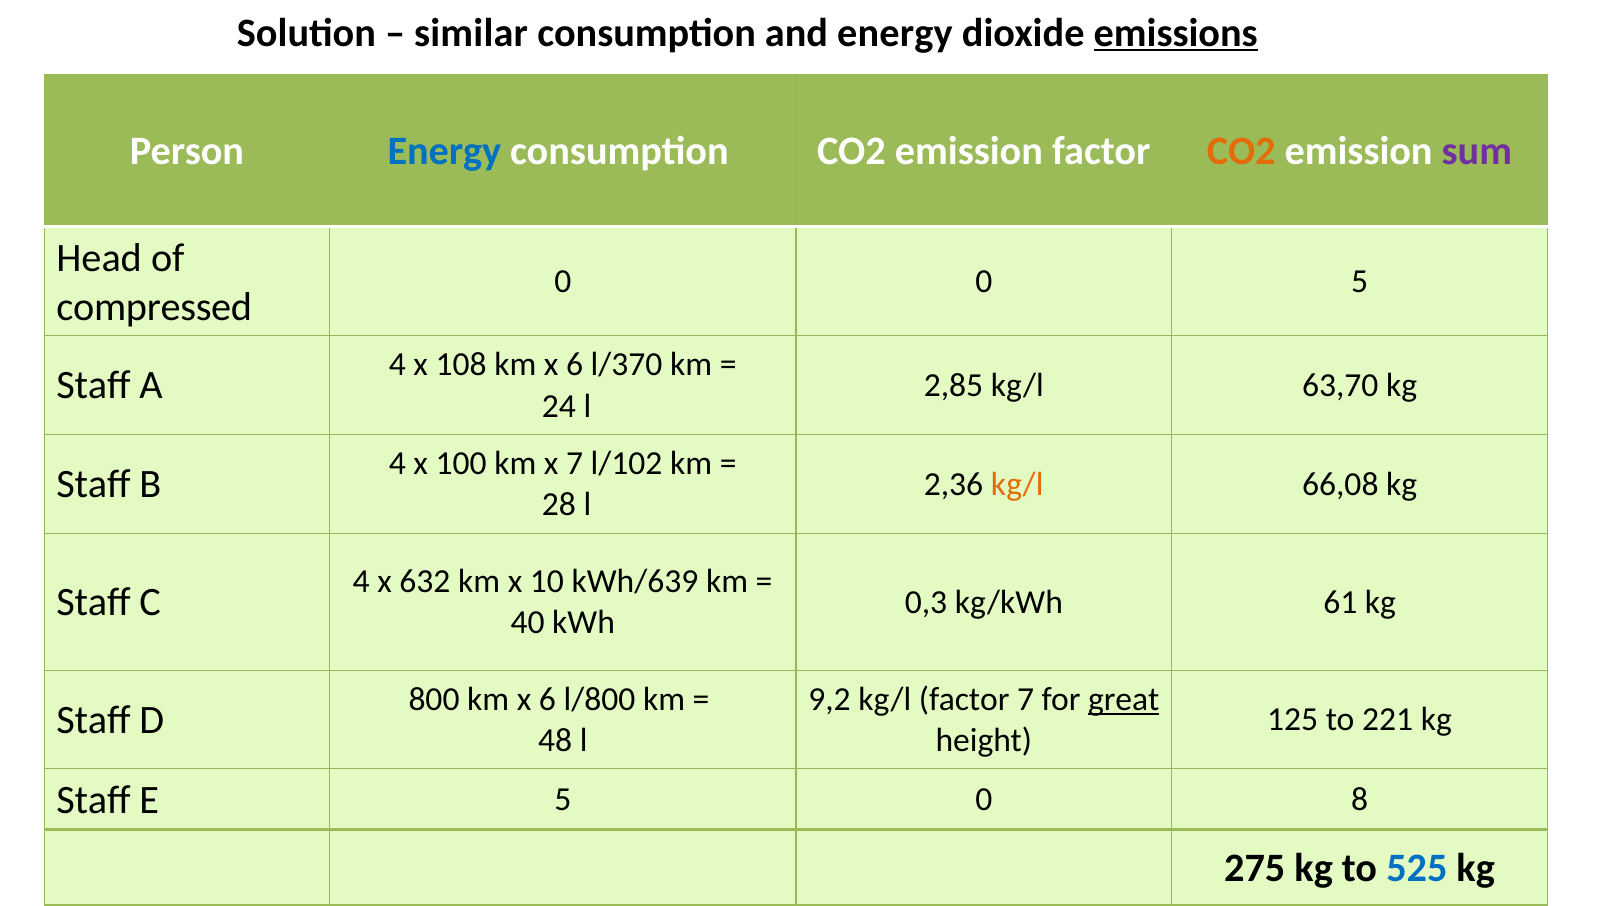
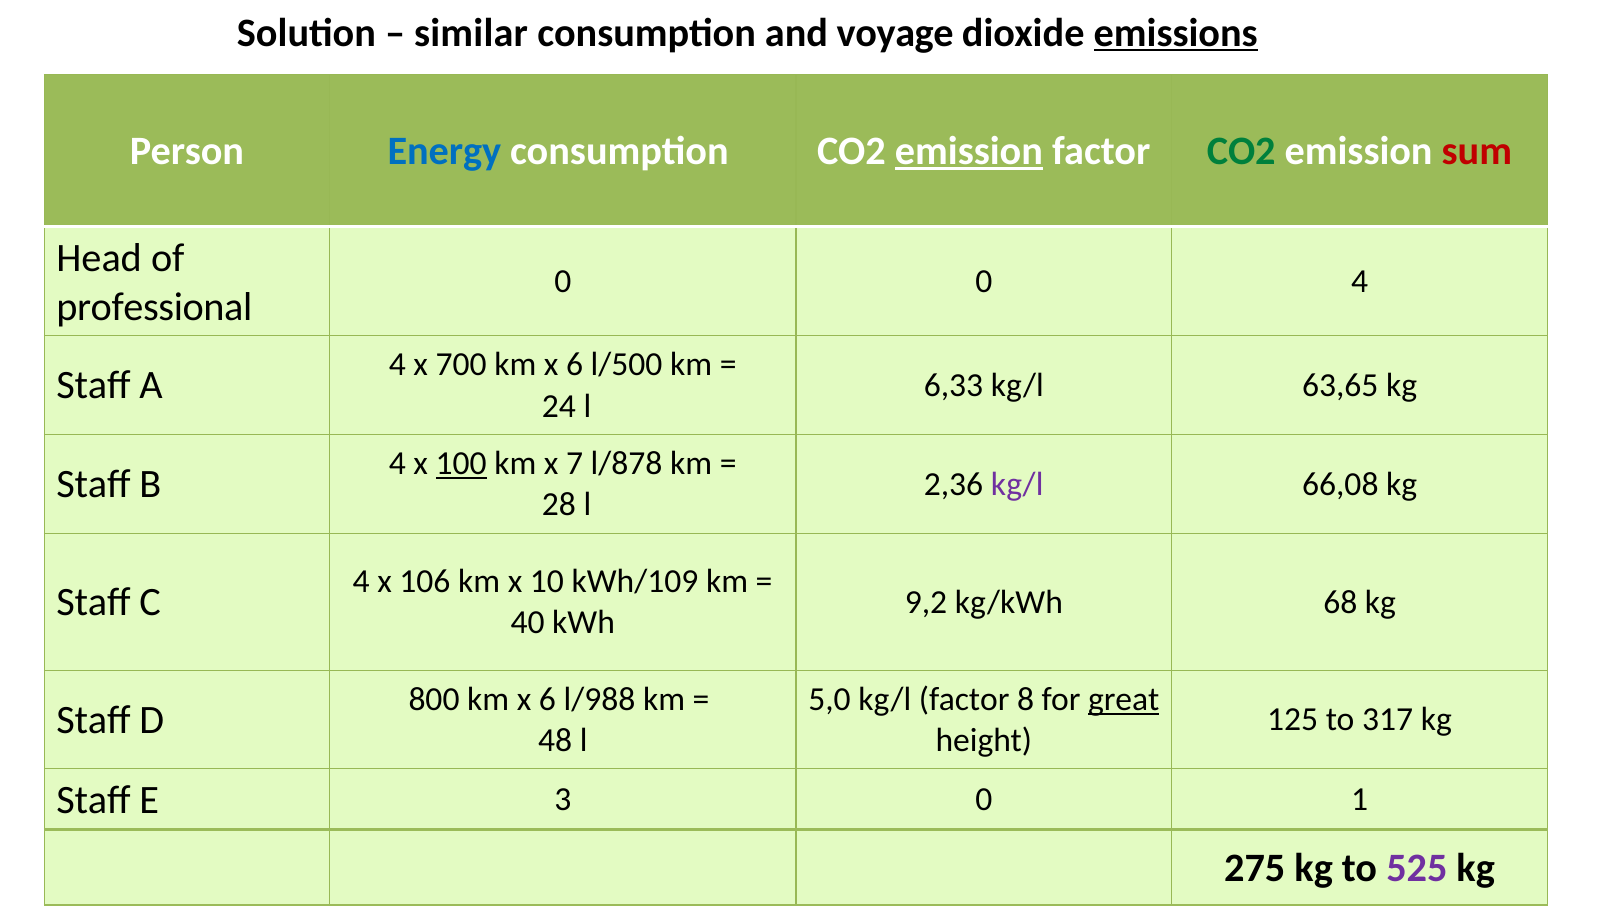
and energy: energy -> voyage
emission at (969, 151) underline: none -> present
CO2 at (1241, 151) colour: orange -> green
sum colour: purple -> red
0 5: 5 -> 4
compressed: compressed -> professional
108: 108 -> 700
l/370: l/370 -> l/500
2,85: 2,85 -> 6,33
63,70: 63,70 -> 63,65
100 underline: none -> present
l/102: l/102 -> l/878
kg/l at (1017, 484) colour: orange -> purple
632: 632 -> 106
kWh/639: kWh/639 -> kWh/109
0,3: 0,3 -> 9,2
61: 61 -> 68
l/800: l/800 -> l/988
9,2: 9,2 -> 5,0
factor 7: 7 -> 8
221: 221 -> 317
E 5: 5 -> 3
8: 8 -> 1
525 colour: blue -> purple
